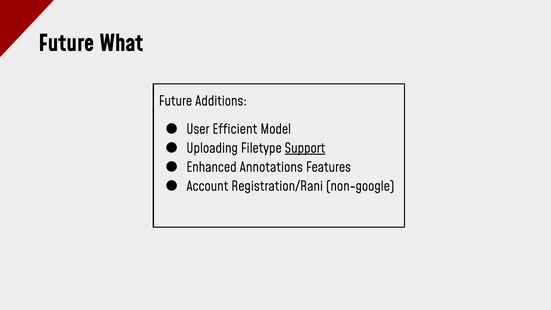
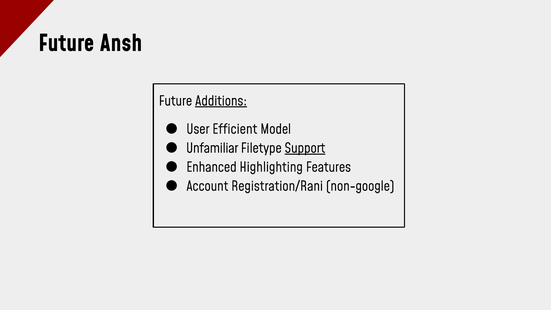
What: What -> Ansh
Additions underline: none -> present
Uploading: Uploading -> Unfamiliar
Annotations: Annotations -> Highlighting
